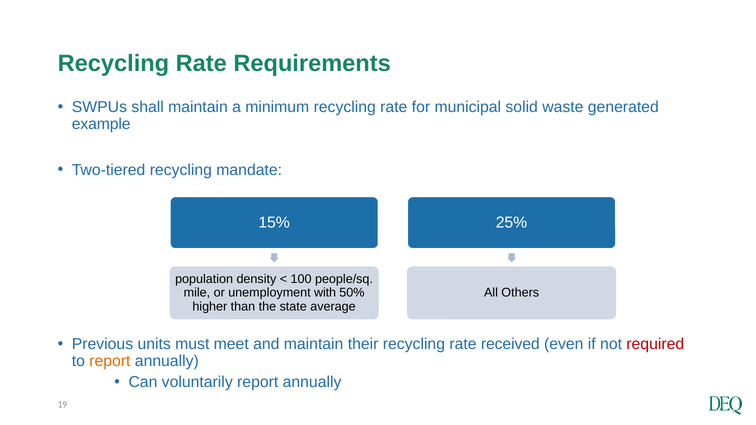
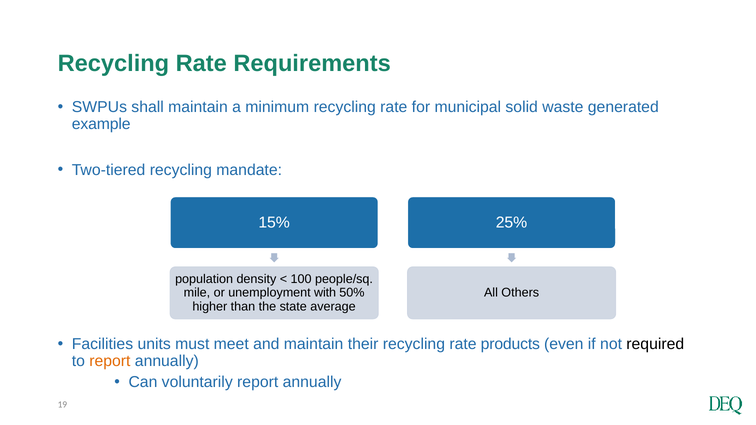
Previous: Previous -> Facilities
received: received -> products
required colour: red -> black
